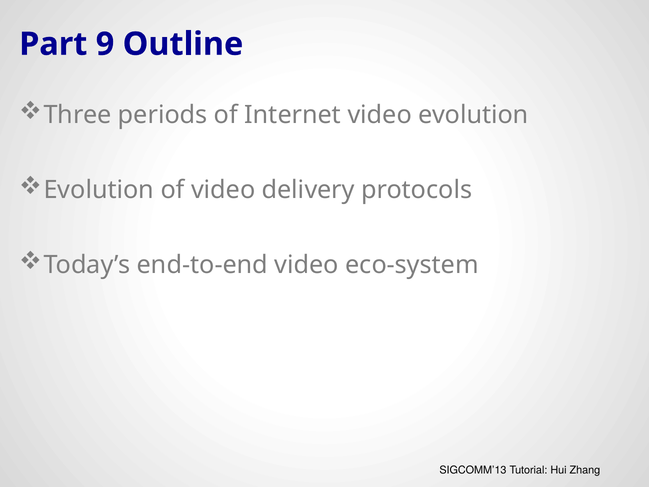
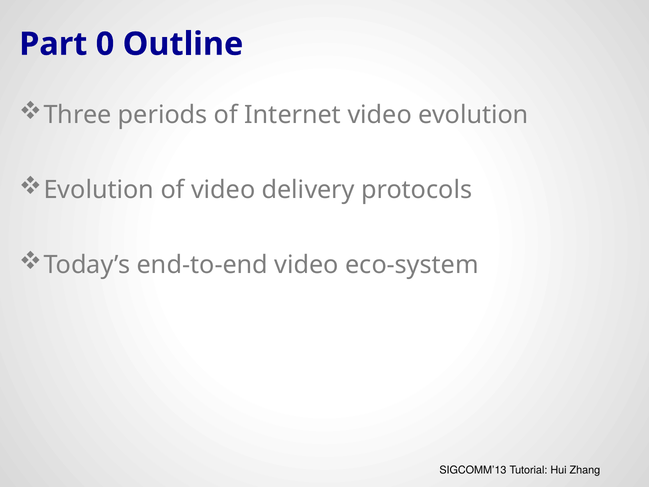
9: 9 -> 0
